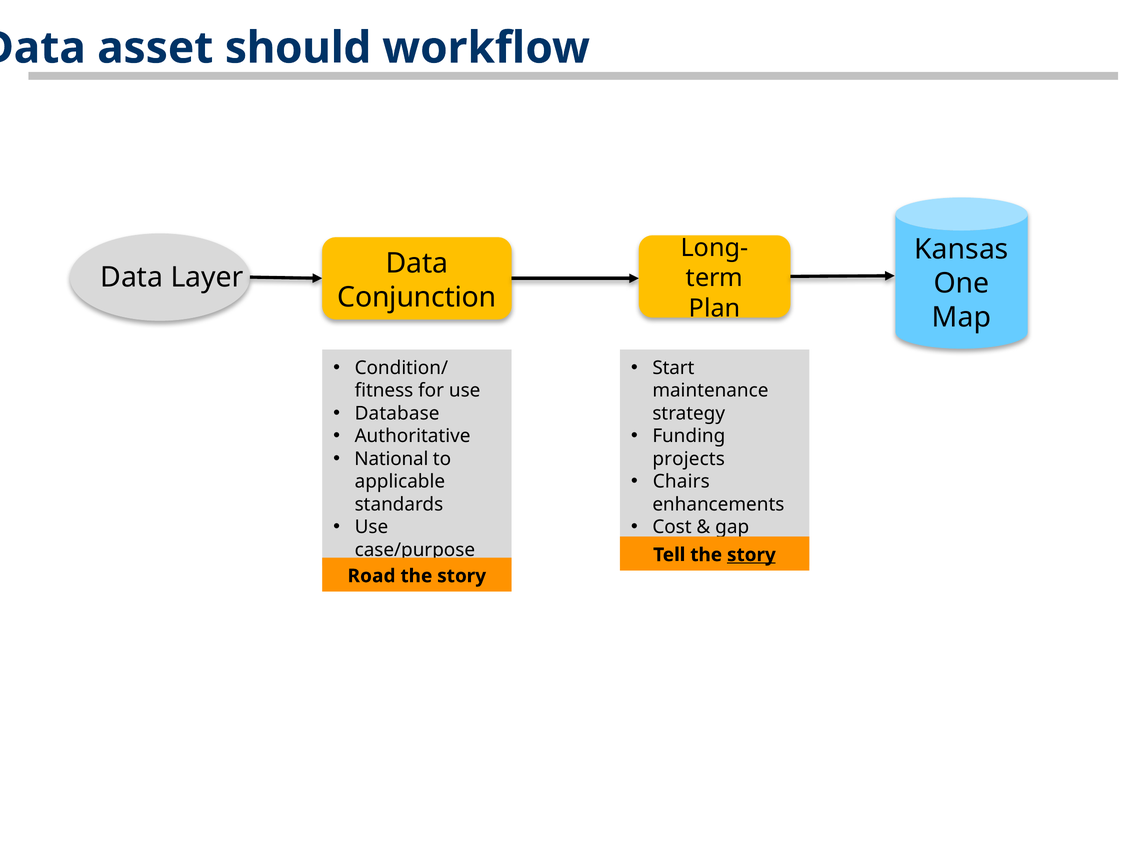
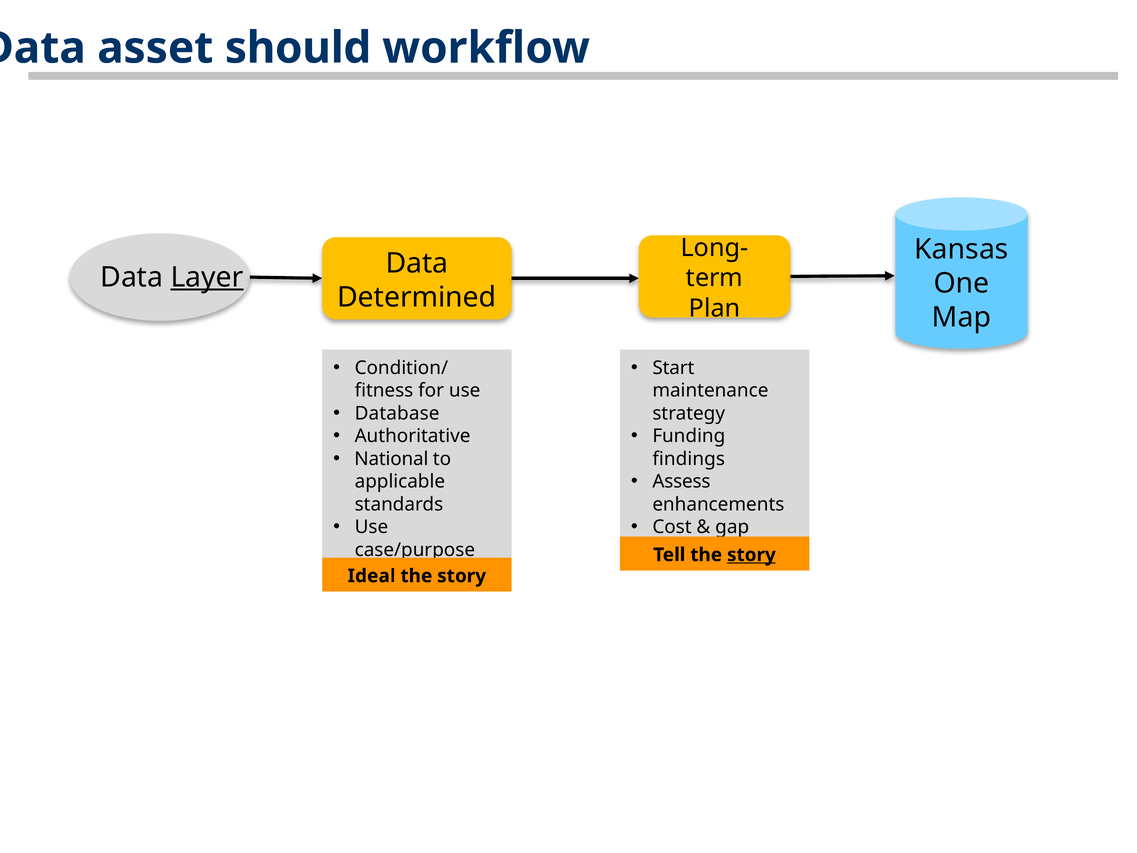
Layer underline: none -> present
Conjunction: Conjunction -> Determined
projects: projects -> findings
Chairs: Chairs -> Assess
Road: Road -> Ideal
